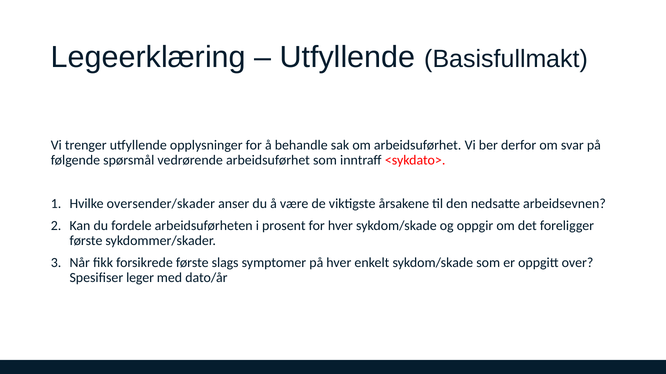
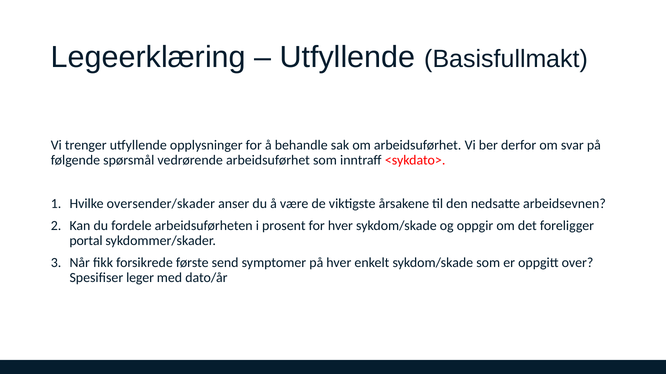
første at (86, 241): første -> portal
slags: slags -> send
